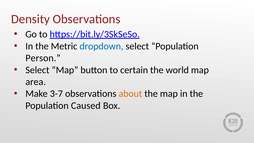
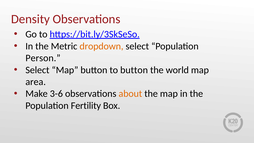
dropdown colour: blue -> orange
to certain: certain -> button
3-7: 3-7 -> 3-6
Caused: Caused -> Fertility
